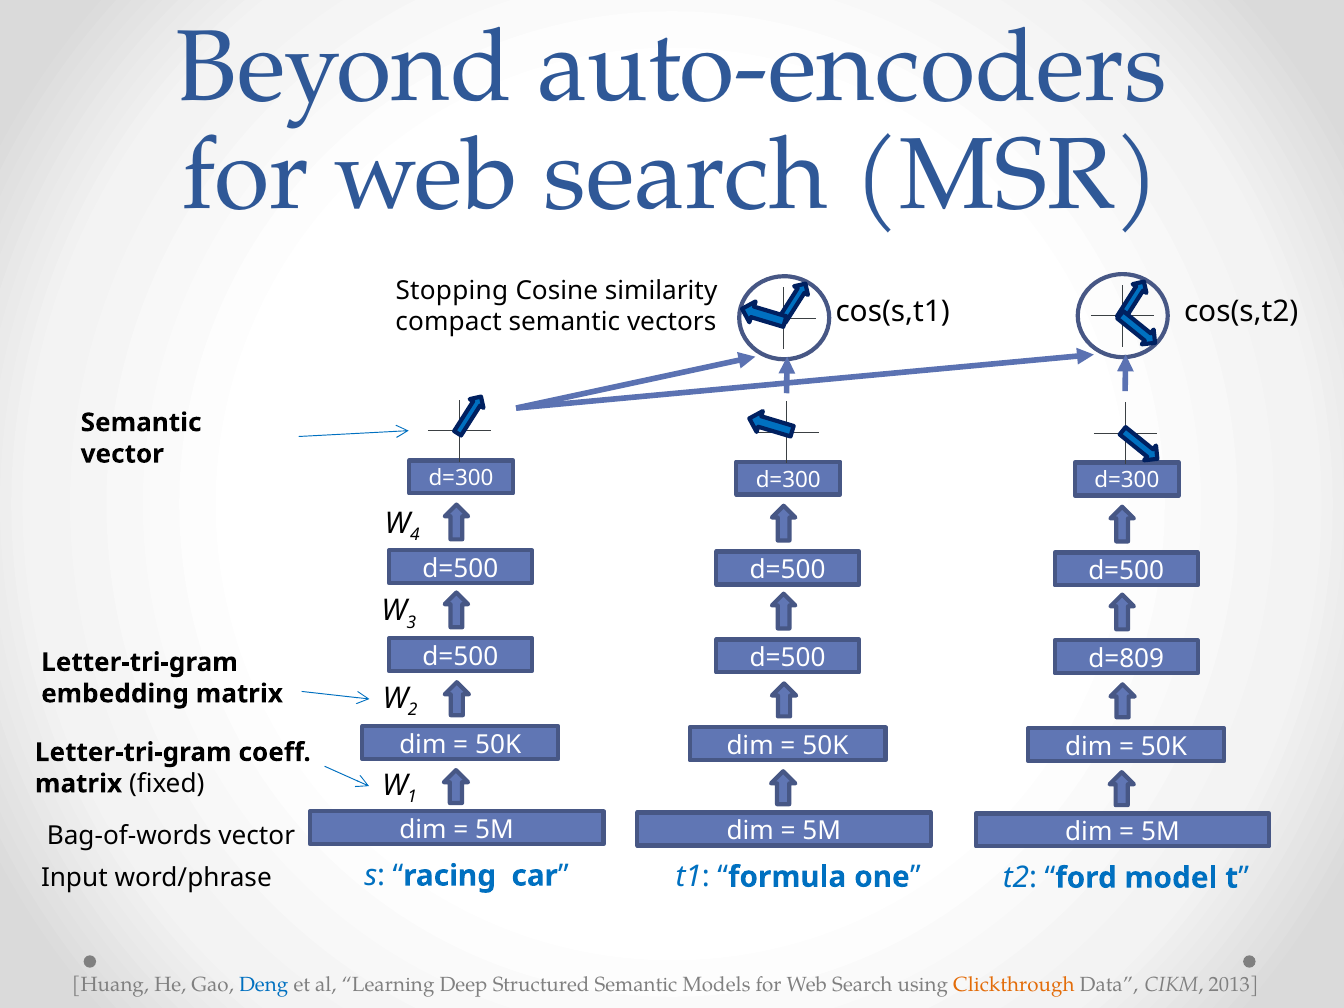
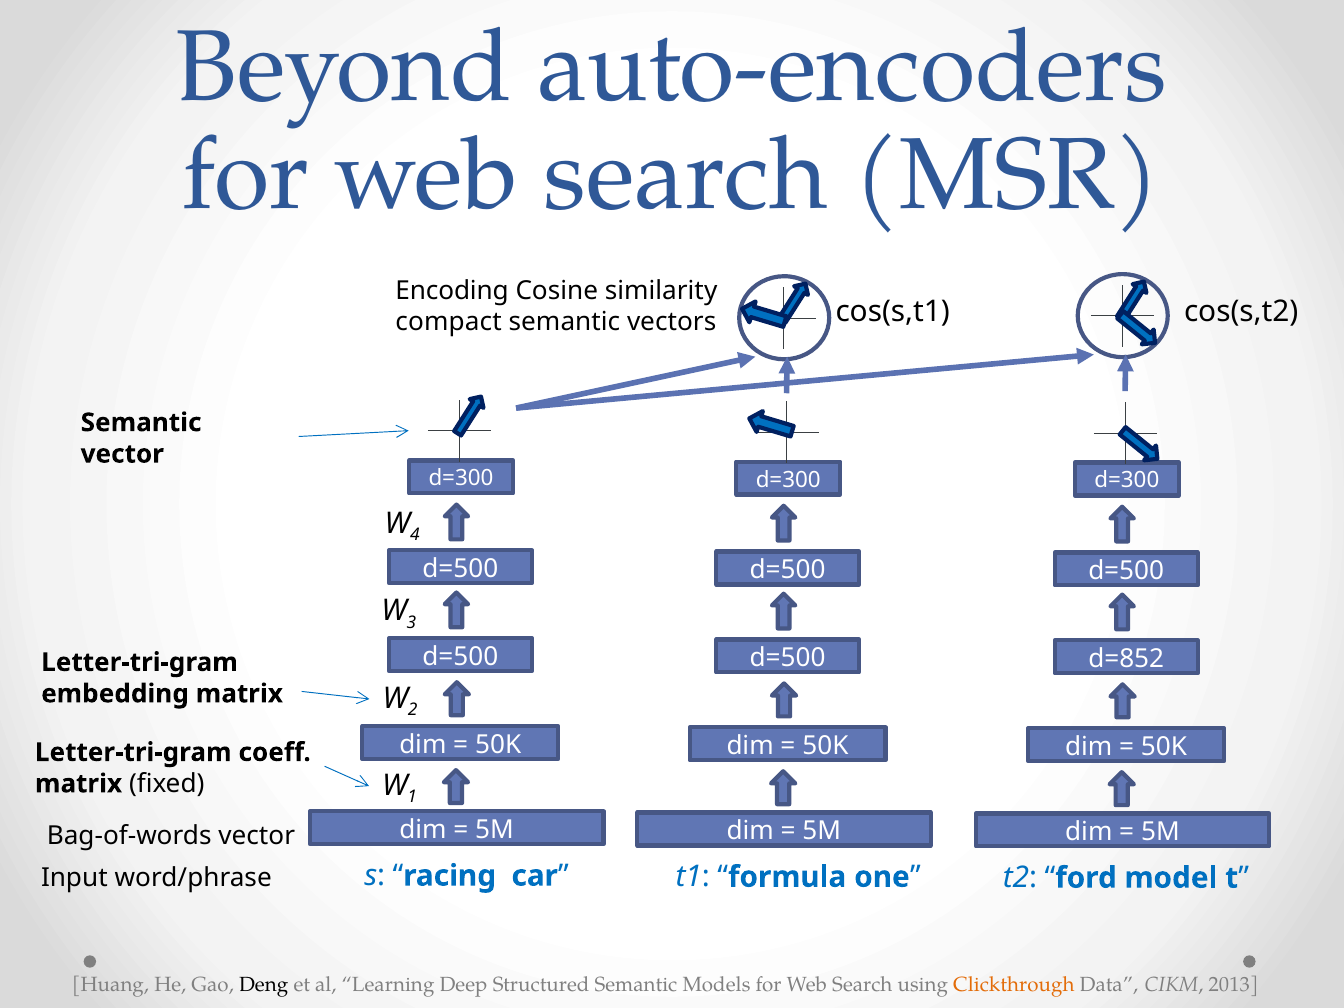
Stopping: Stopping -> Encoding
d=809: d=809 -> d=852
Deng colour: blue -> black
